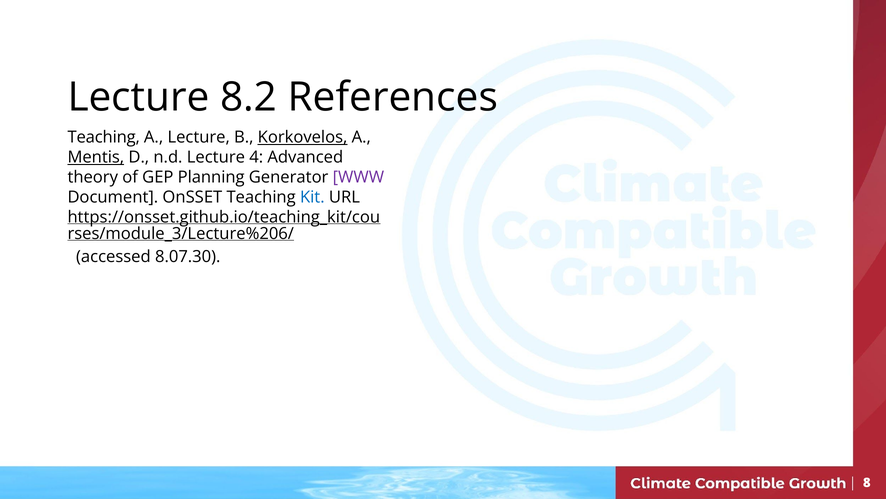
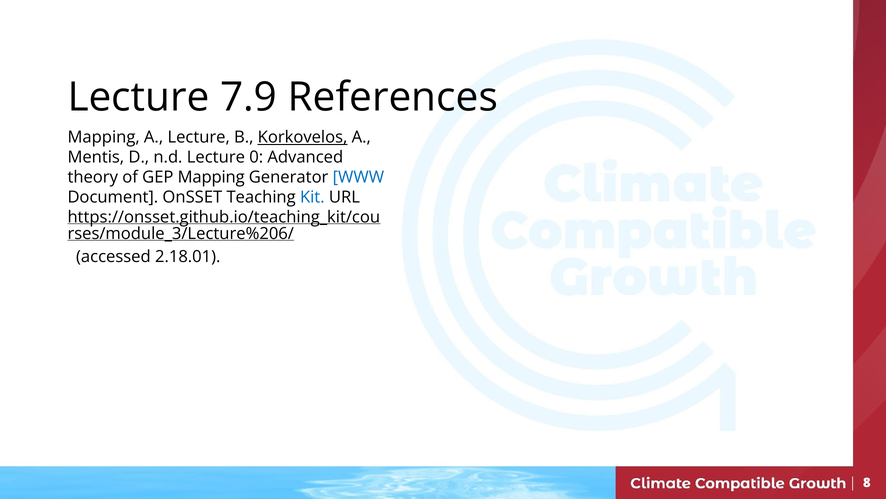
8.2: 8.2 -> 7.9
Teaching at (104, 137): Teaching -> Mapping
Mentis underline: present -> none
4: 4 -> 0
GEP Planning: Planning -> Mapping
WWW colour: purple -> blue
8.07.30: 8.07.30 -> 2.18.01
